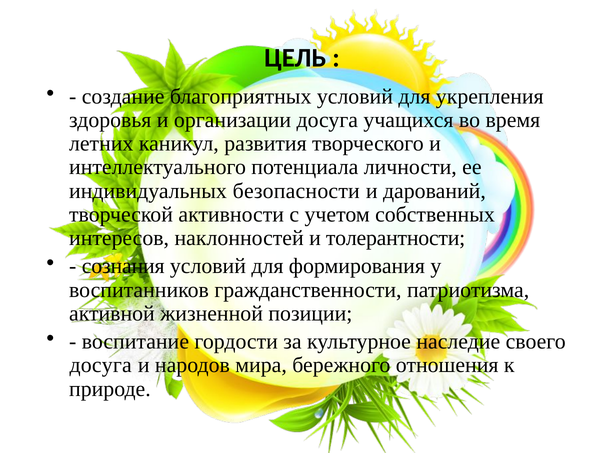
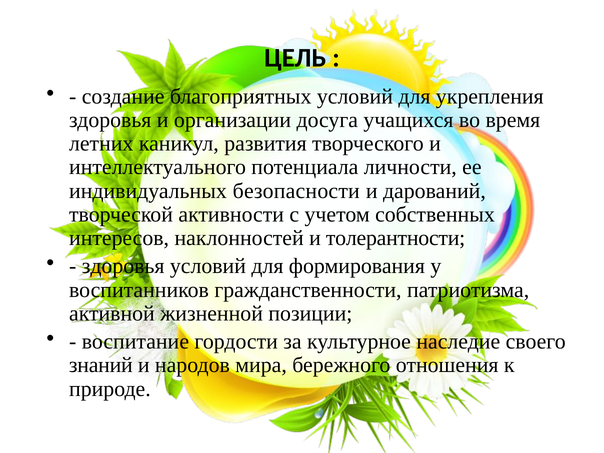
сознания at (123, 266): сознания -> здоровья
досуга at (101, 365): досуга -> знаний
